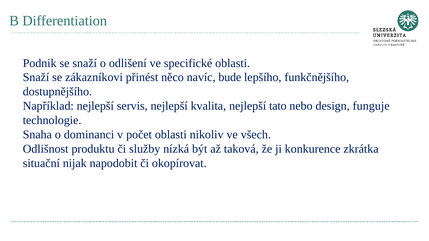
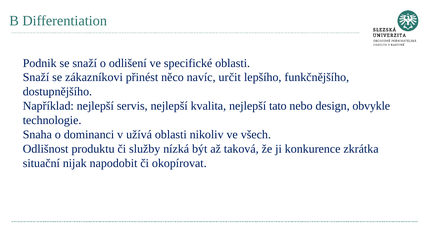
bude: bude -> určit
funguje: funguje -> obvykle
počet: počet -> užívá
